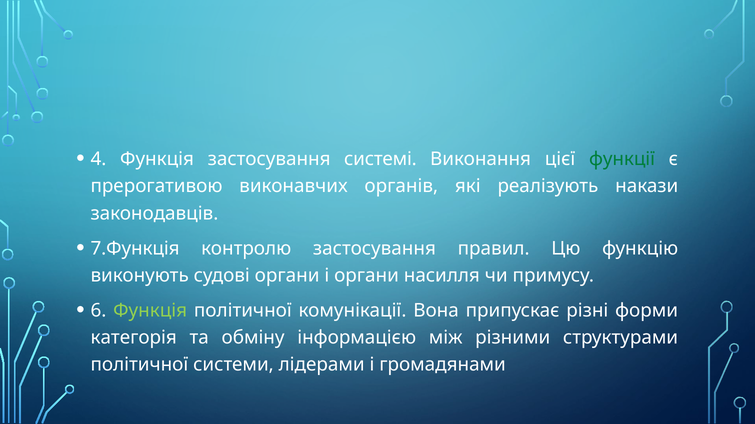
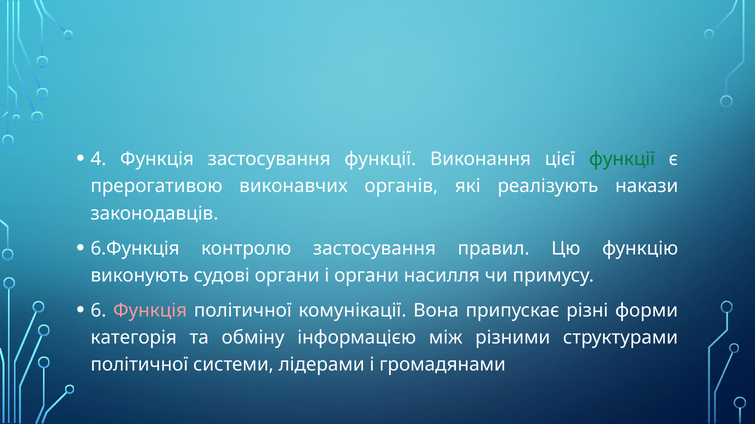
застосування системі: системі -> функції
7.Функція: 7.Функція -> 6.Функція
Функція at (150, 311) colour: light green -> pink
